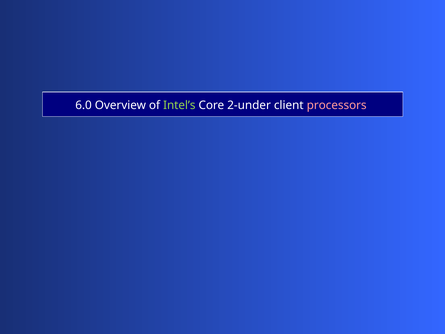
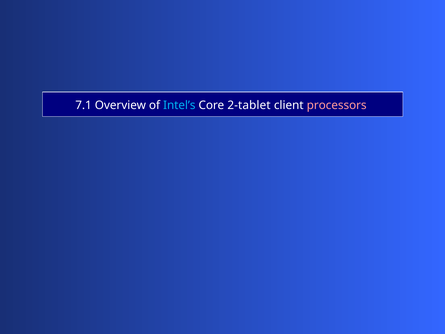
6.0: 6.0 -> 7.1
Intel’s colour: light green -> light blue
2-under: 2-under -> 2-tablet
